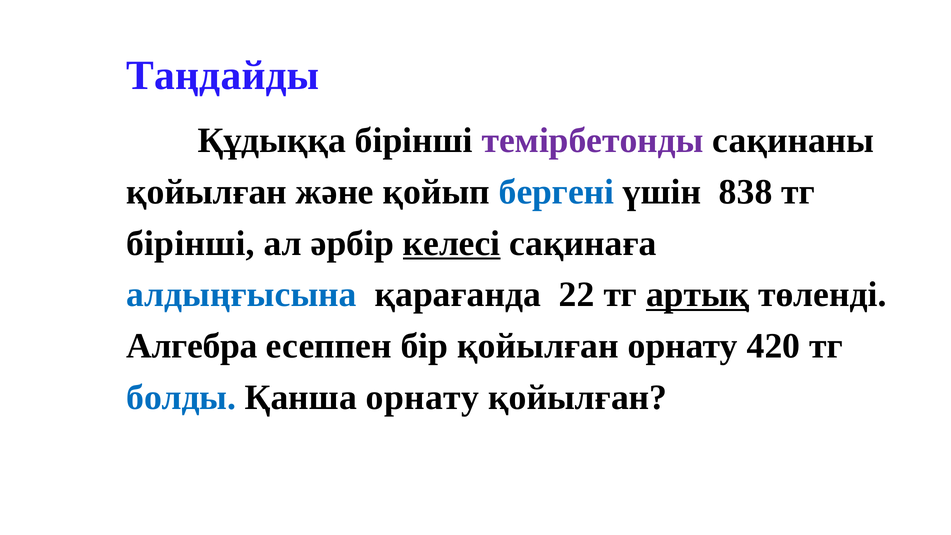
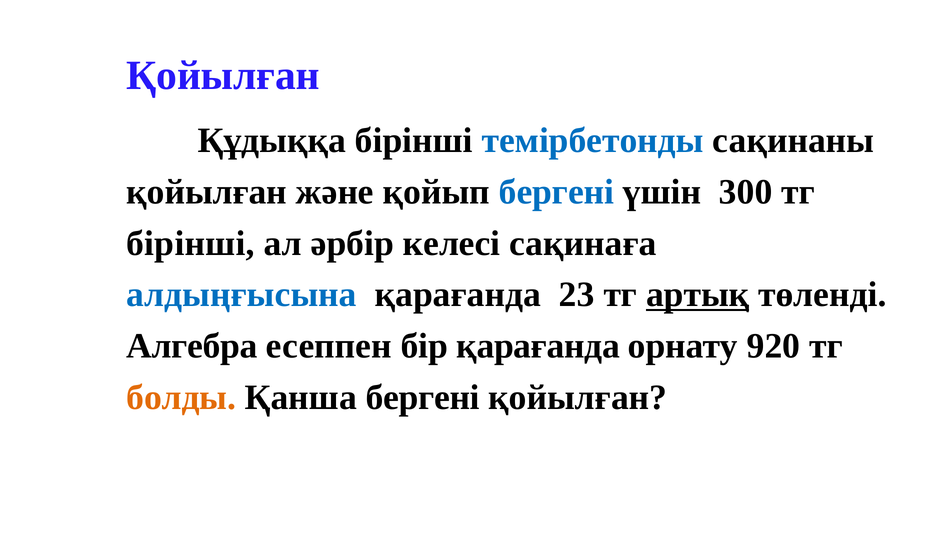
Таңдайды at (223, 76): Таңдайды -> Қойылған
темірбетонды colour: purple -> blue
838: 838 -> 300
келесі underline: present -> none
22: 22 -> 23
бір қойылған: қойылған -> қарағанда
420: 420 -> 920
болды colour: blue -> orange
Қанша орнату: орнату -> бергені
